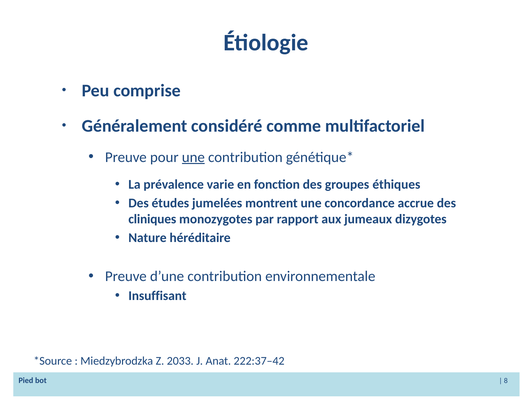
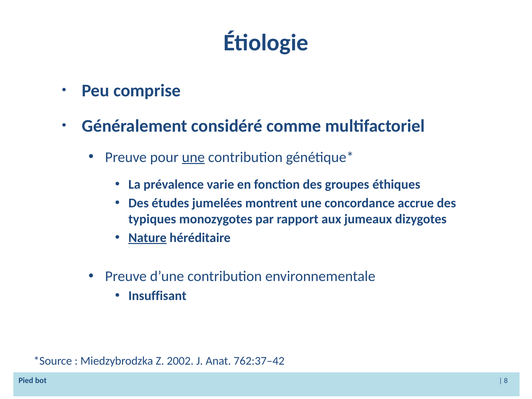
cliniques: cliniques -> typiques
Nature underline: none -> present
2033: 2033 -> 2002
222:37–42: 222:37–42 -> 762:37–42
